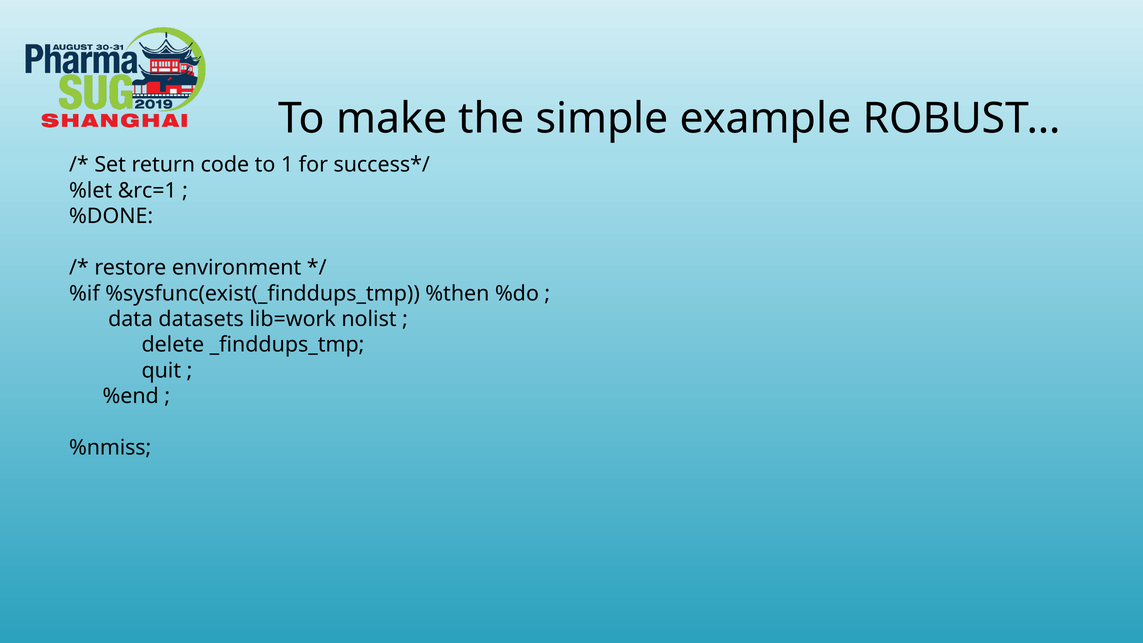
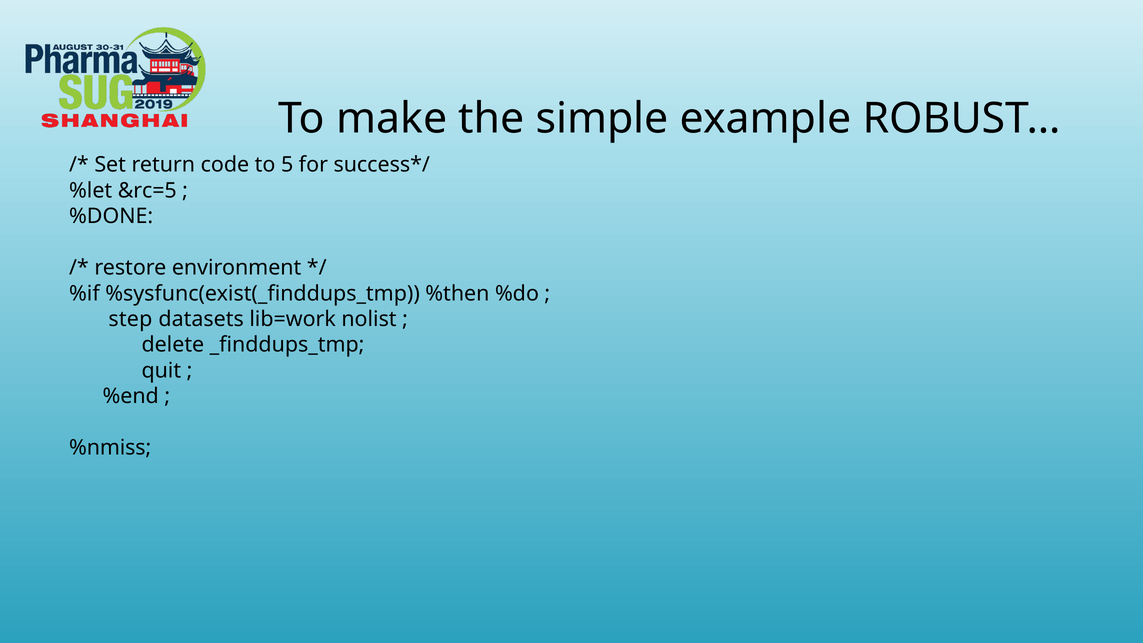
1: 1 -> 5
&rc=1: &rc=1 -> &rc=5
data: data -> step
